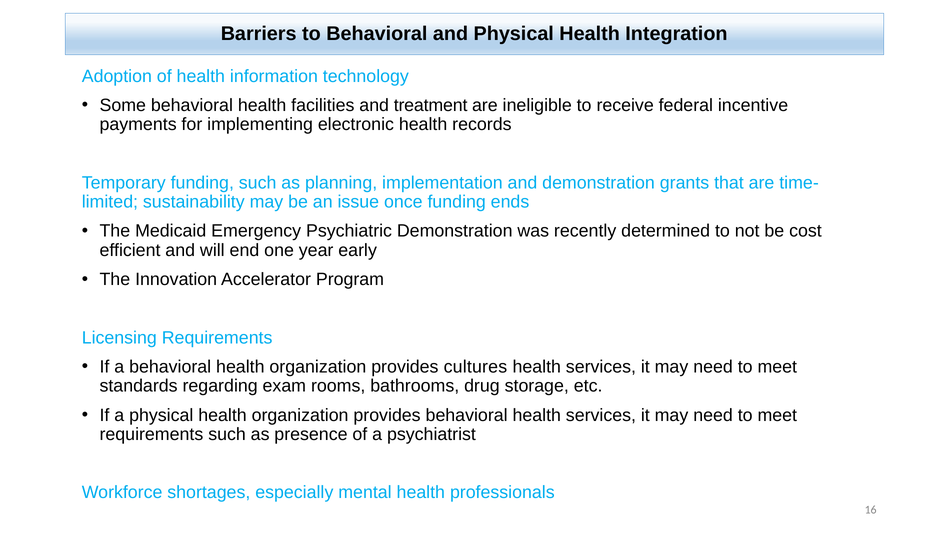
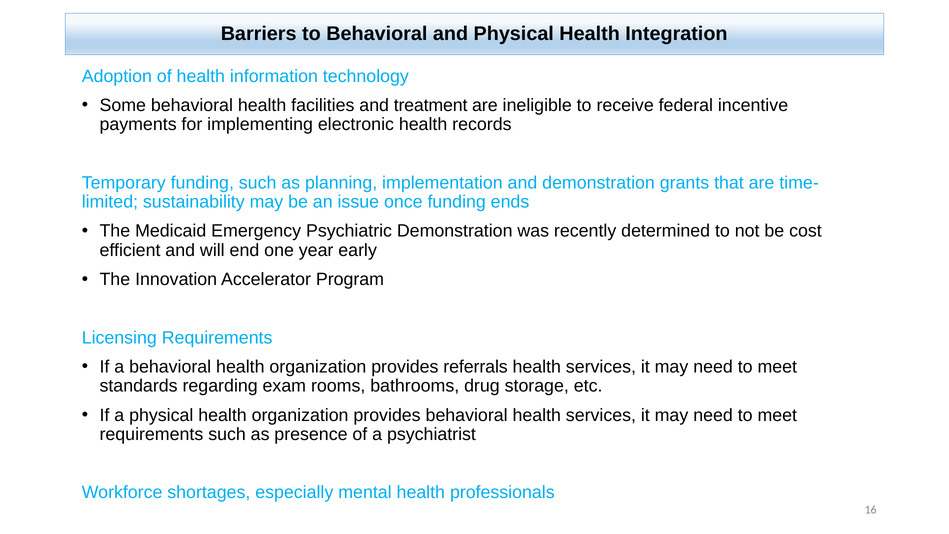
cultures: cultures -> referrals
